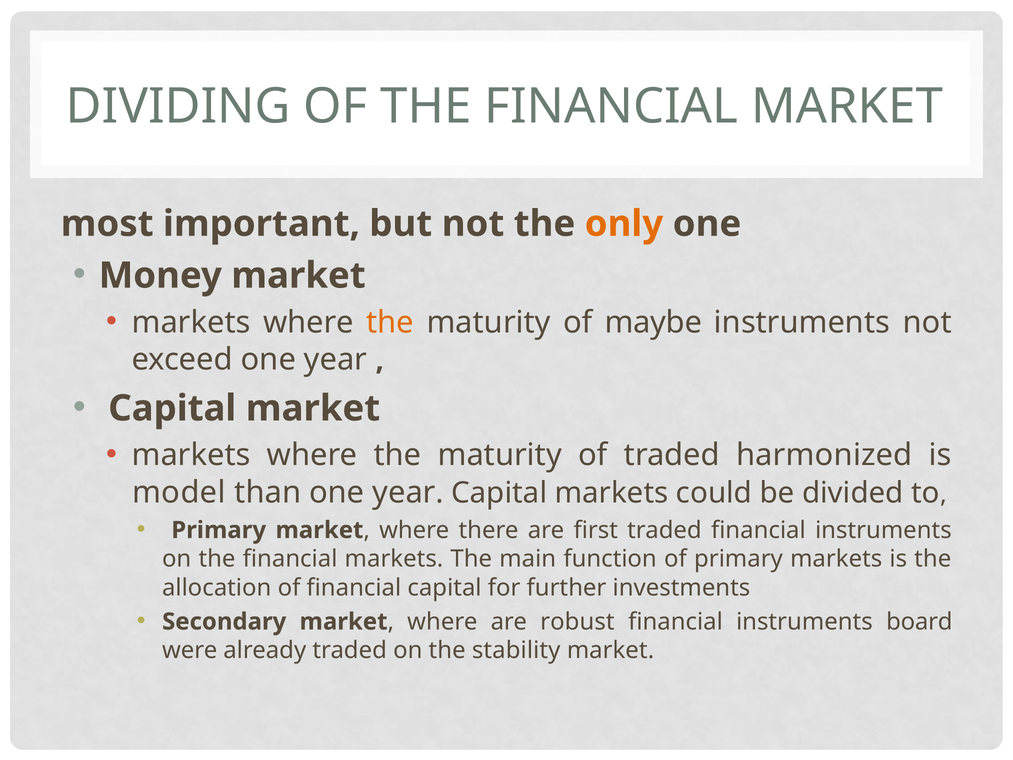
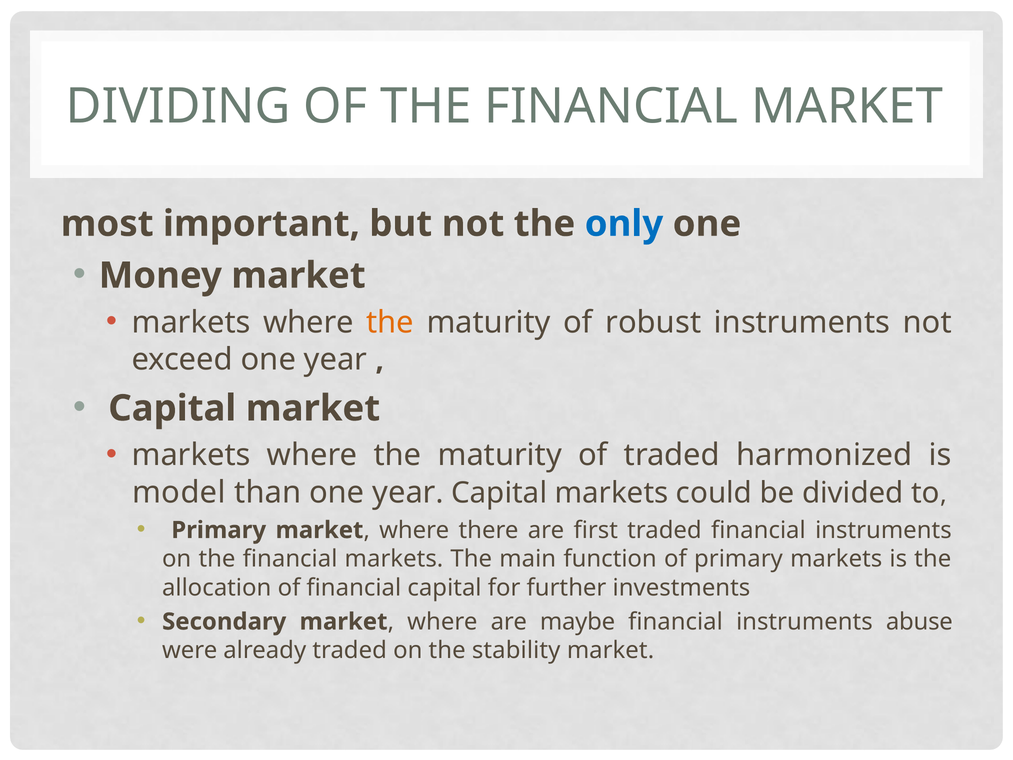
only colour: orange -> blue
maybe: maybe -> robust
robust: robust -> maybe
board: board -> abuse
